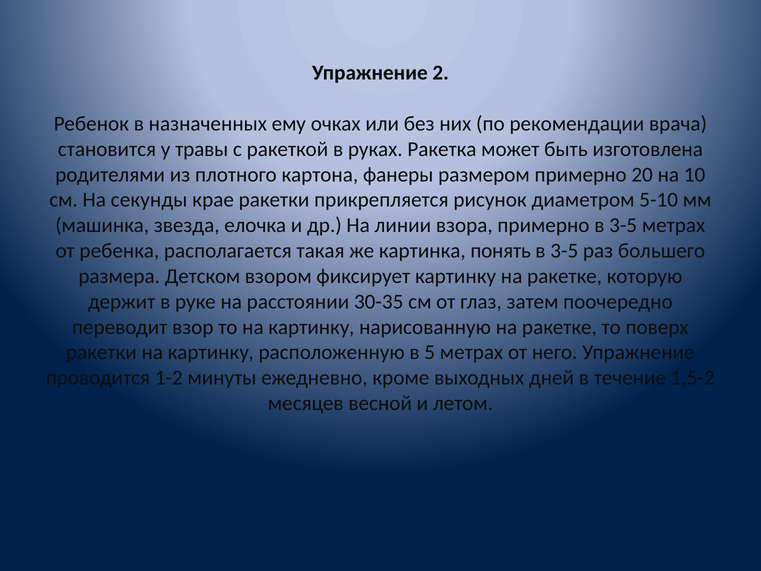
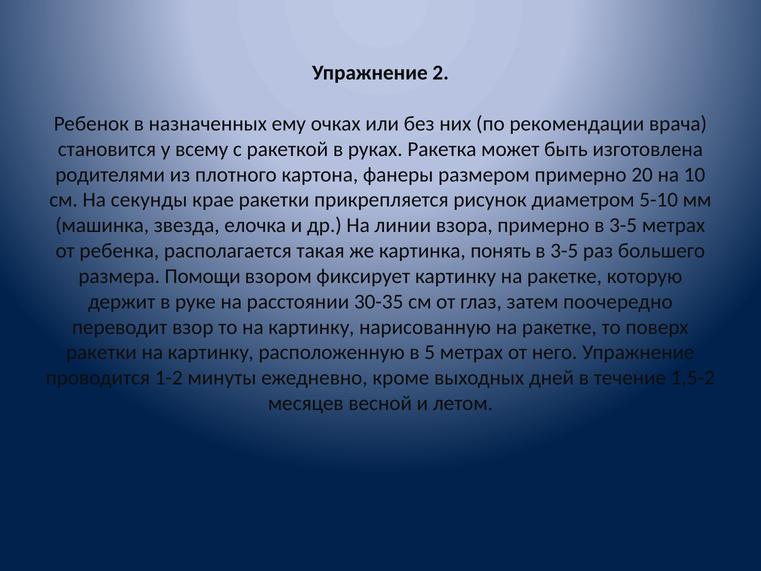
травы: травы -> всему
Детском: Детском -> Помощи
